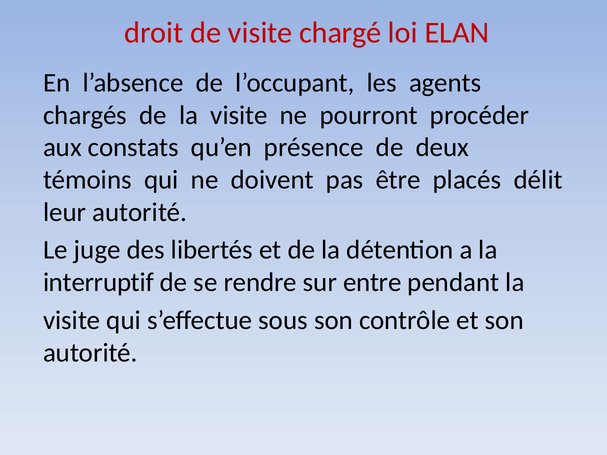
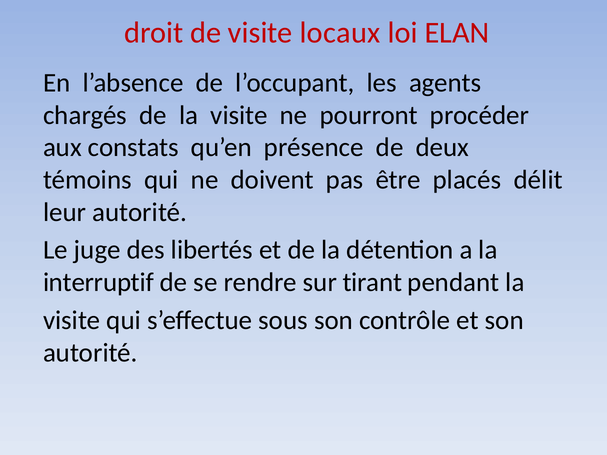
chargé: chargé -> locaux
entre: entre -> tirant
